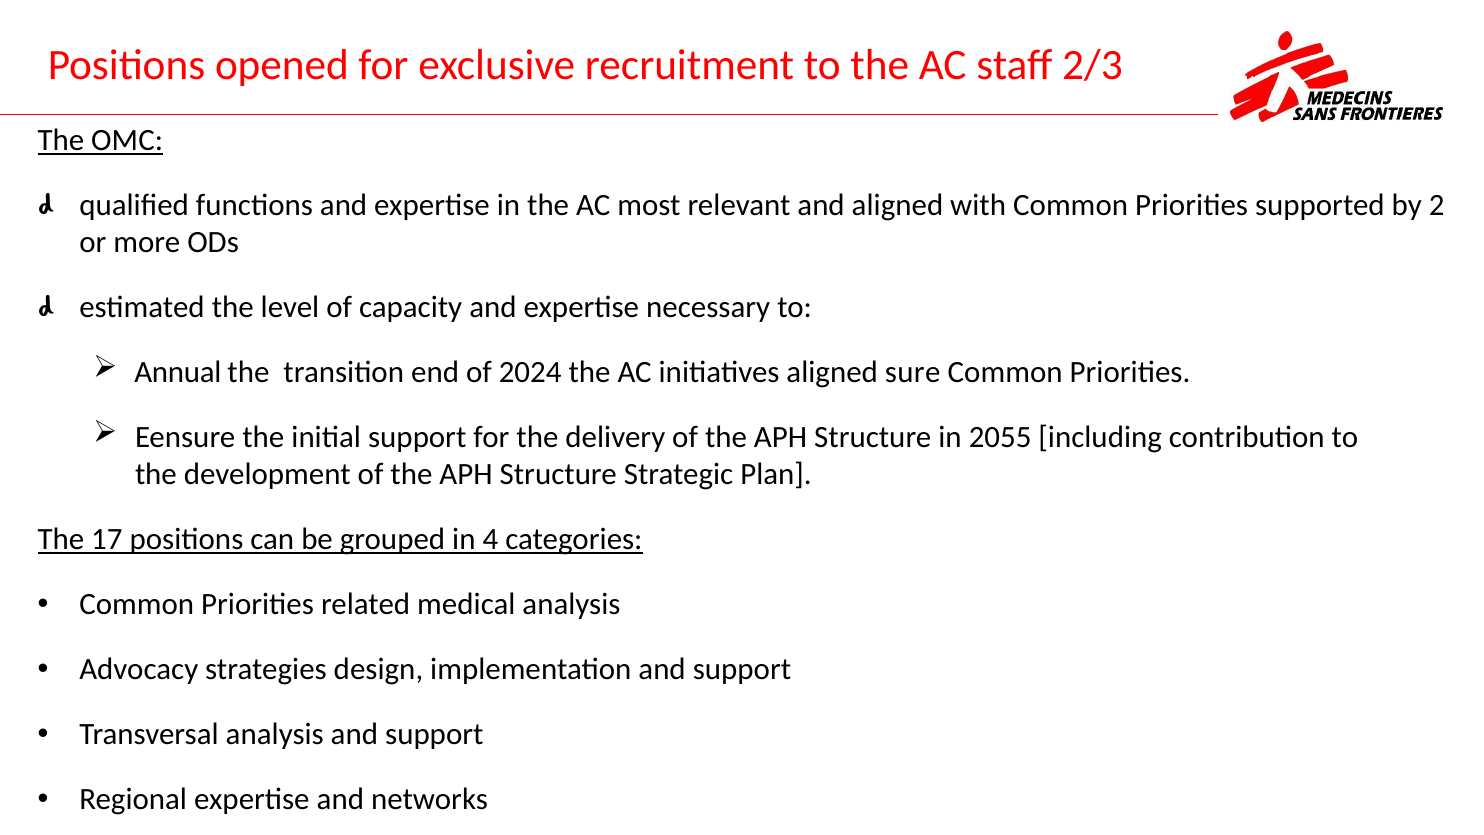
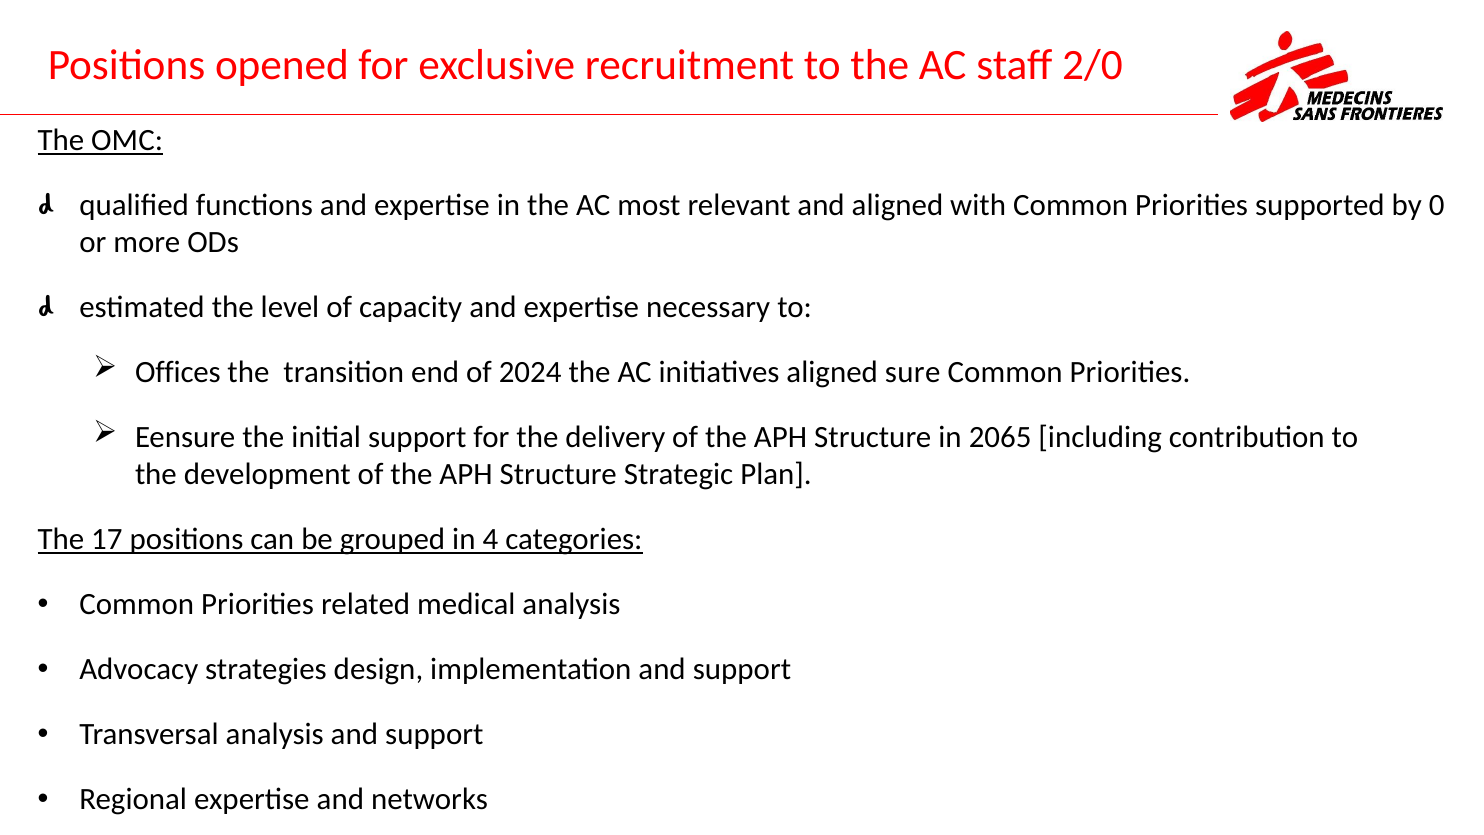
2/3: 2/3 -> 2/0
2: 2 -> 0
Annual: Annual -> Offices
2055: 2055 -> 2065
